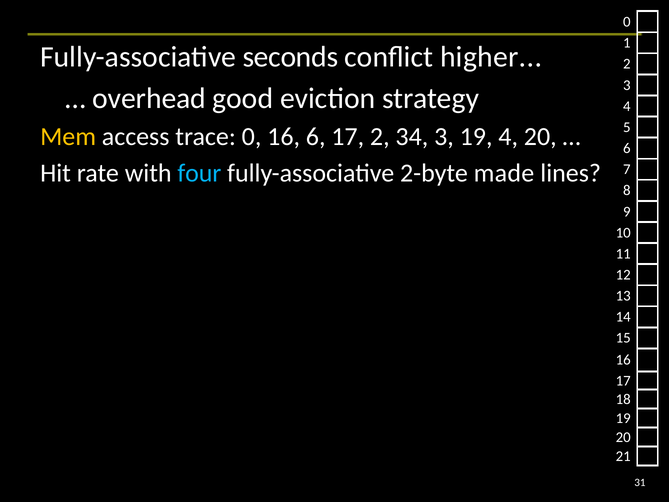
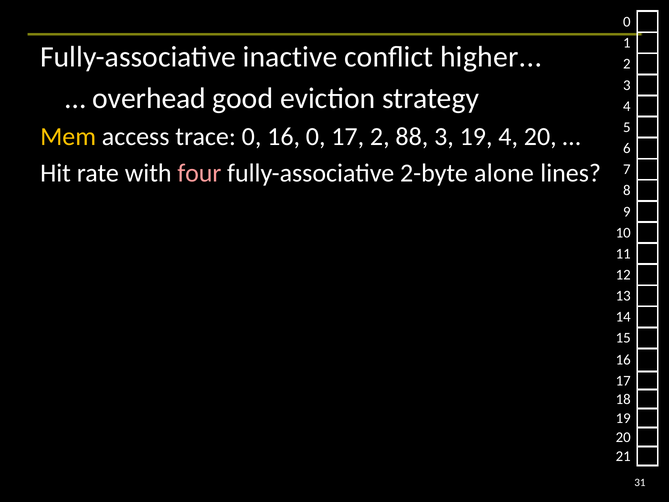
seconds: seconds -> inactive
16 6: 6 -> 0
34: 34 -> 88
four colour: light blue -> pink
made: made -> alone
